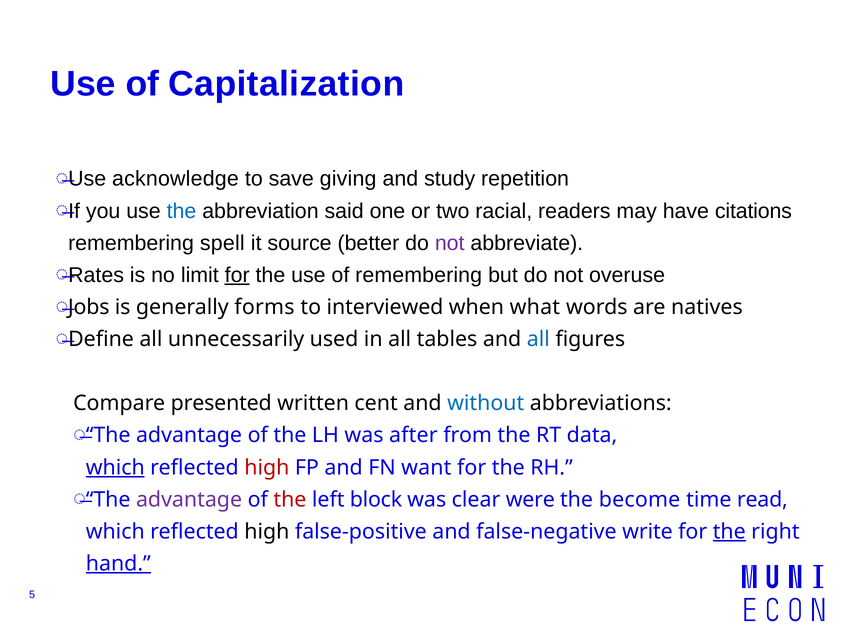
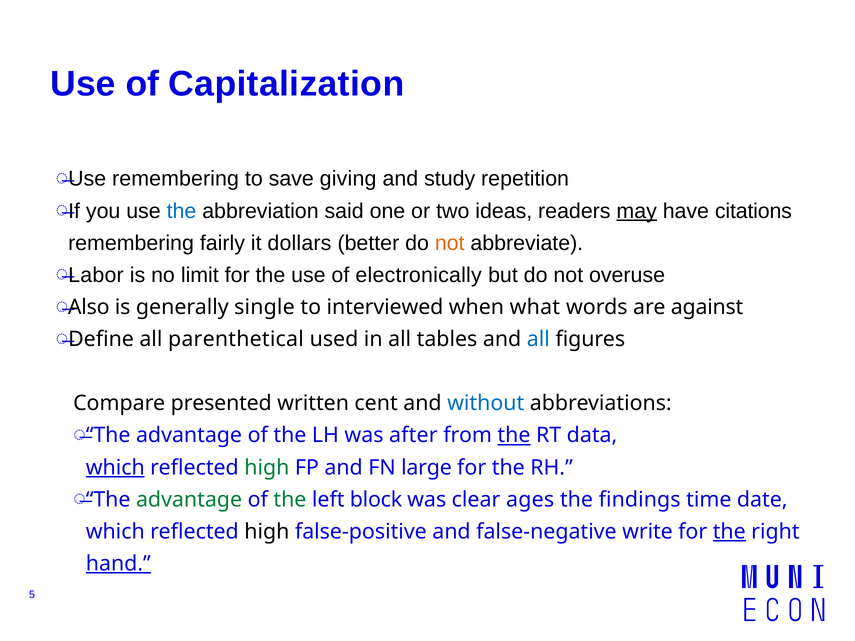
Use acknowledge: acknowledge -> remembering
racial: racial -> ideas
may underline: none -> present
spell: spell -> fairly
source: source -> dollars
not at (450, 243) colour: purple -> orange
Rates: Rates -> Labor
for at (237, 275) underline: present -> none
of remembering: remembering -> electronically
Jobs: Jobs -> Also
forms: forms -> single
natives: natives -> against
unnecessarily: unnecessarily -> parenthetical
the at (514, 436) underline: none -> present
high at (267, 468) colour: red -> green
want: want -> large
advantage at (189, 500) colour: purple -> green
the at (290, 500) colour: red -> green
were: were -> ages
become: become -> findings
read: read -> date
